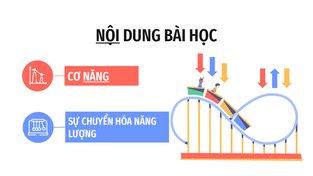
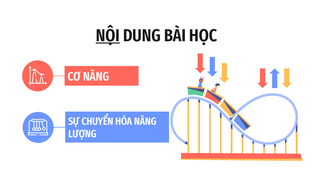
NĂNG at (96, 77) underline: present -> none
